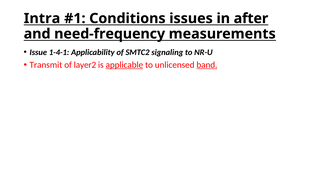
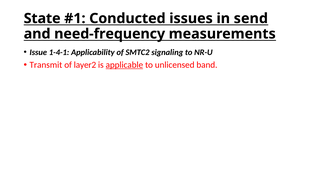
Intra: Intra -> State
Conditions: Conditions -> Conducted
after: after -> send
band underline: present -> none
